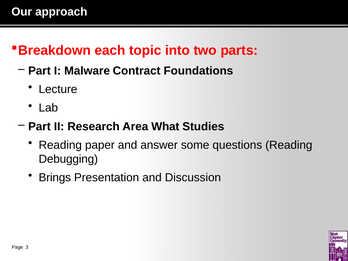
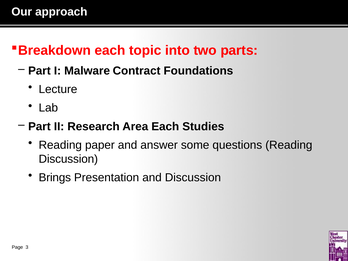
Area What: What -> Each
Debugging at (68, 159): Debugging -> Discussion
